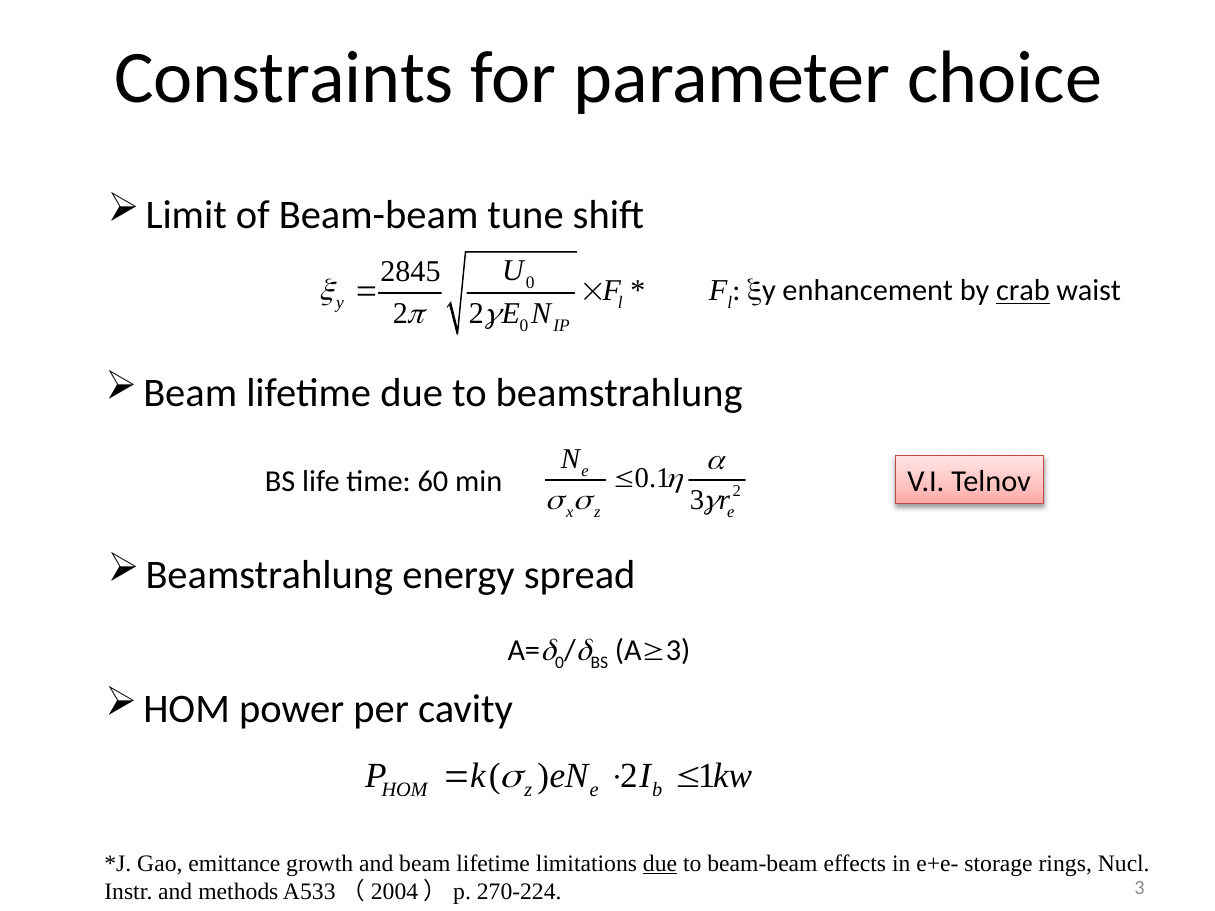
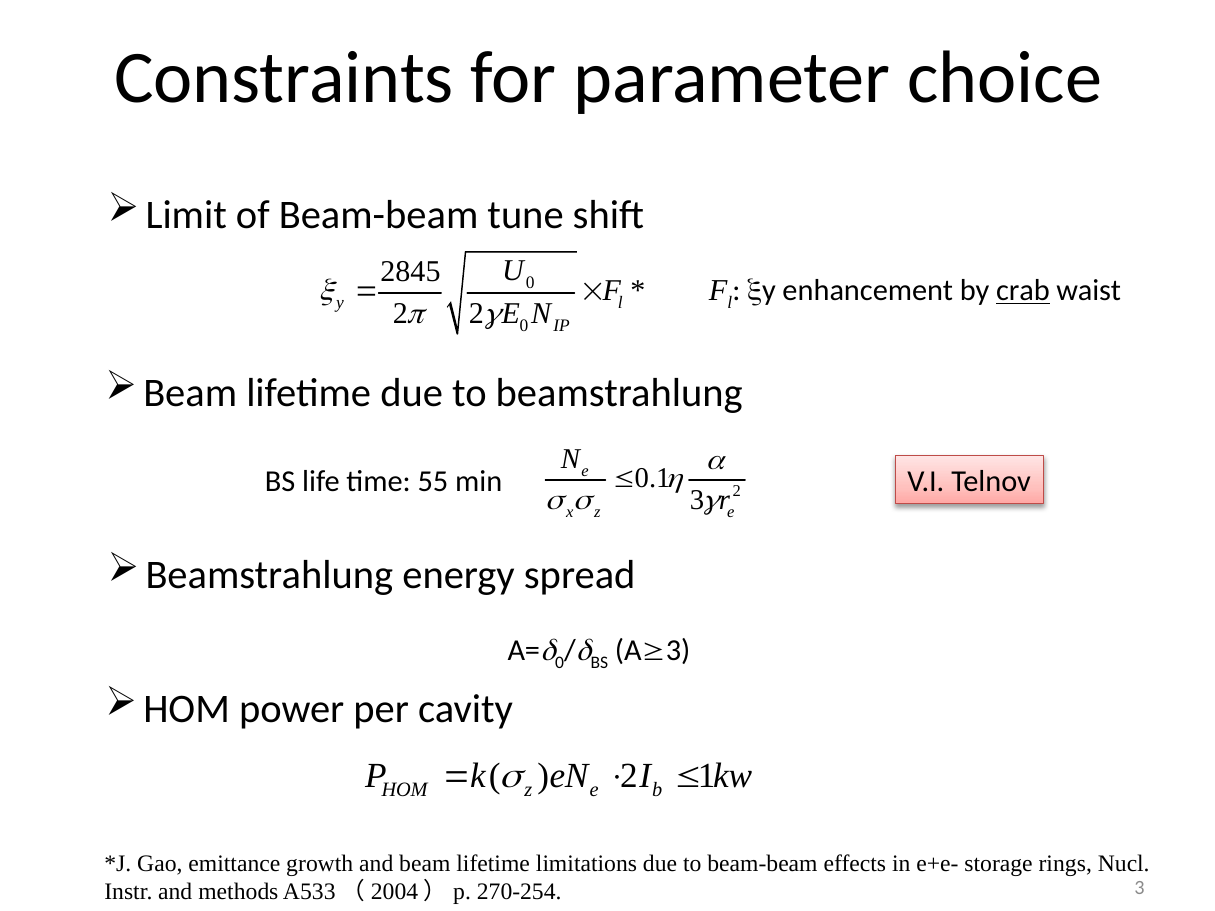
60: 60 -> 55
due at (660, 864) underline: present -> none
270-224: 270-224 -> 270-254
